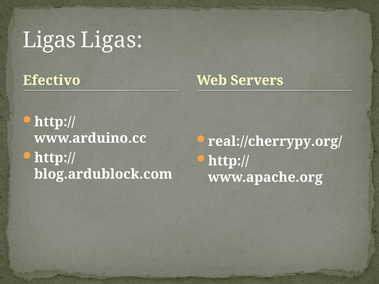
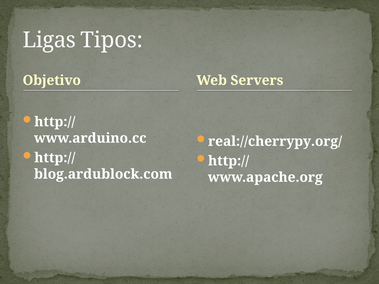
Ligas Ligas: Ligas -> Tipos
Efectivo: Efectivo -> Objetivo
